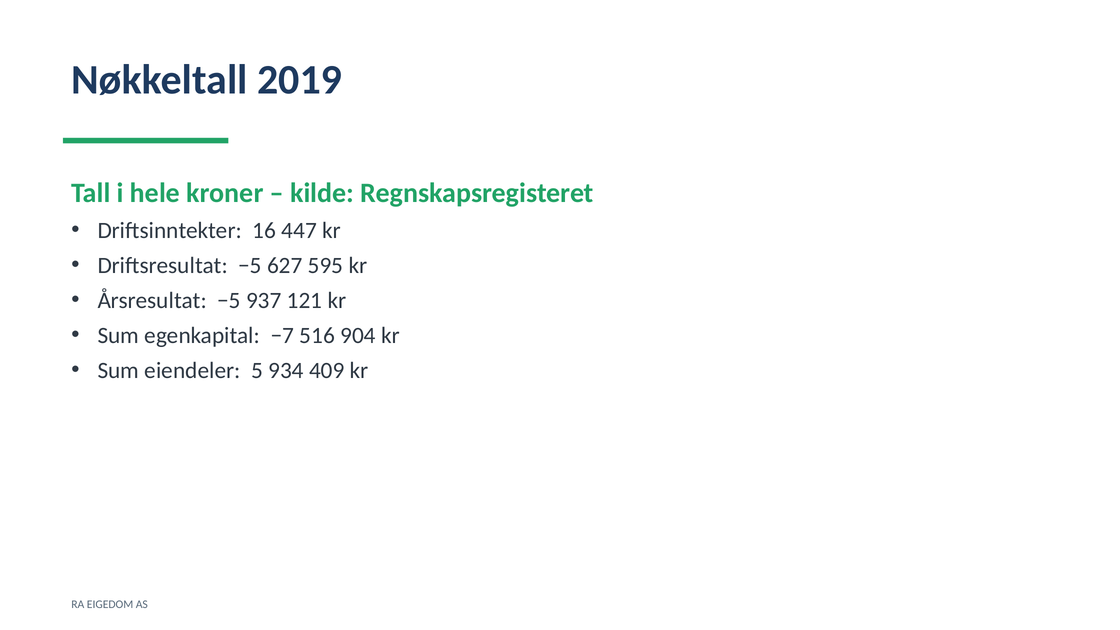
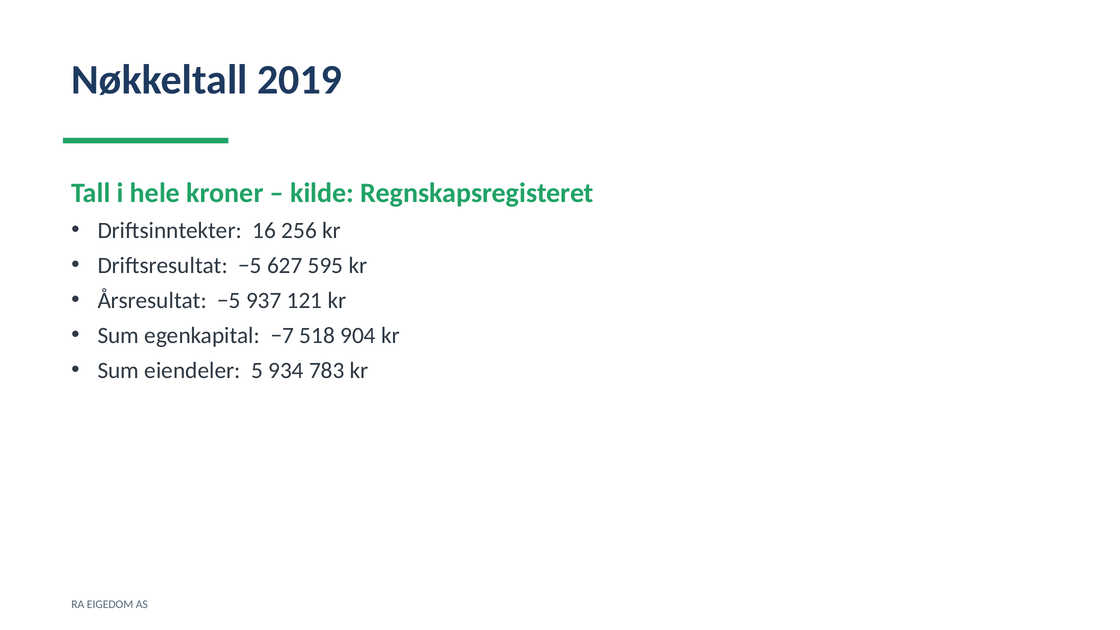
447: 447 -> 256
516: 516 -> 518
409: 409 -> 783
